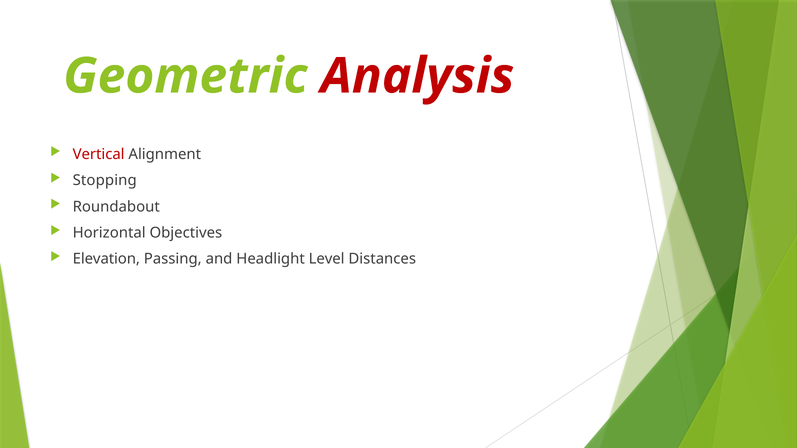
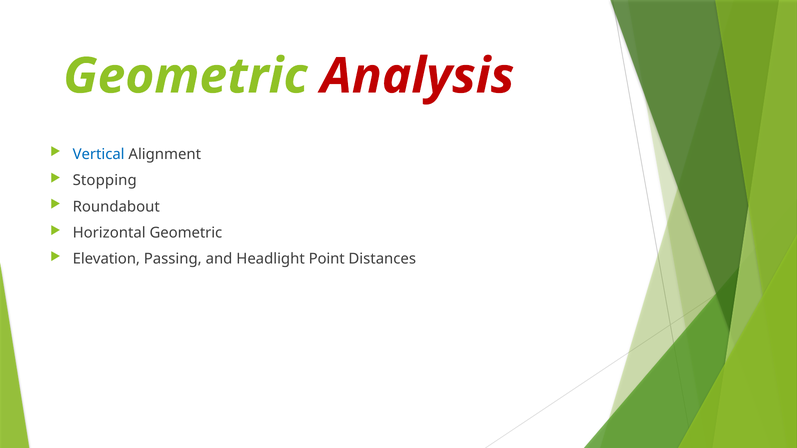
Vertical colour: red -> blue
Horizontal Objectives: Objectives -> Geometric
Level: Level -> Point
